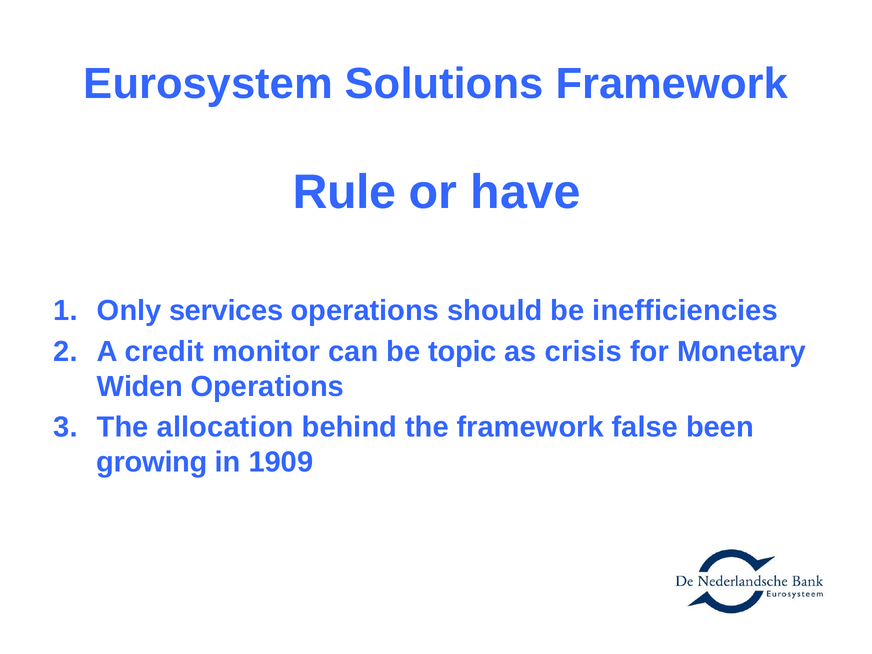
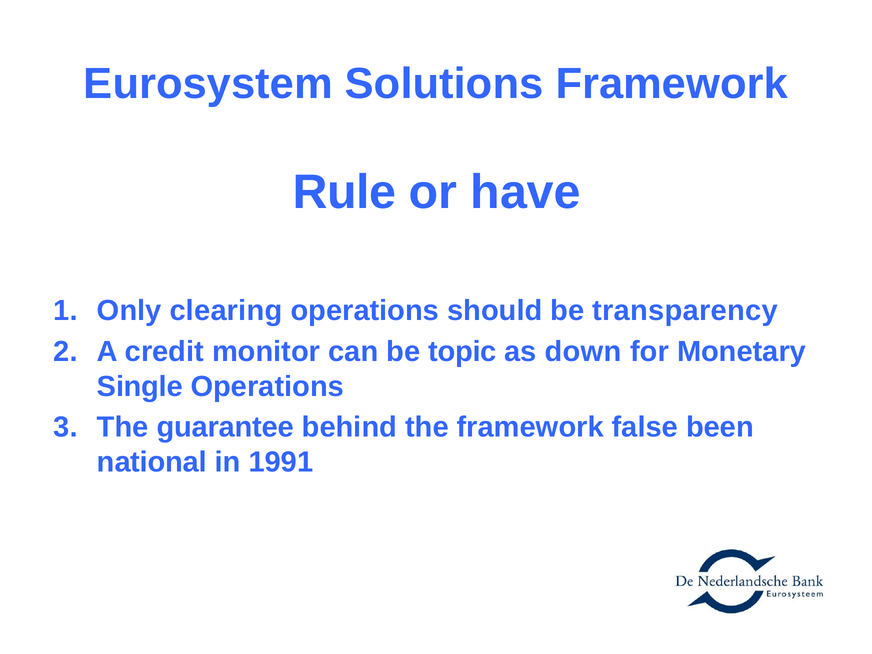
services: services -> clearing
inefficiencies: inefficiencies -> transparency
crisis: crisis -> down
Widen: Widen -> Single
allocation: allocation -> guarantee
growing: growing -> national
1909: 1909 -> 1991
